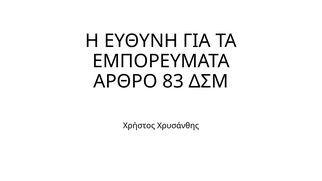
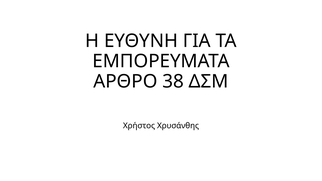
83: 83 -> 38
